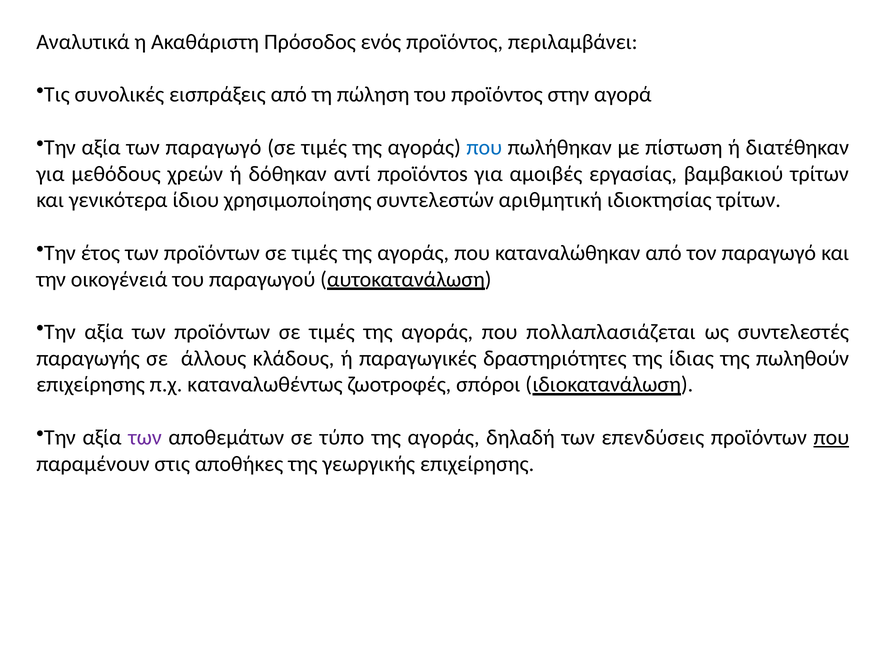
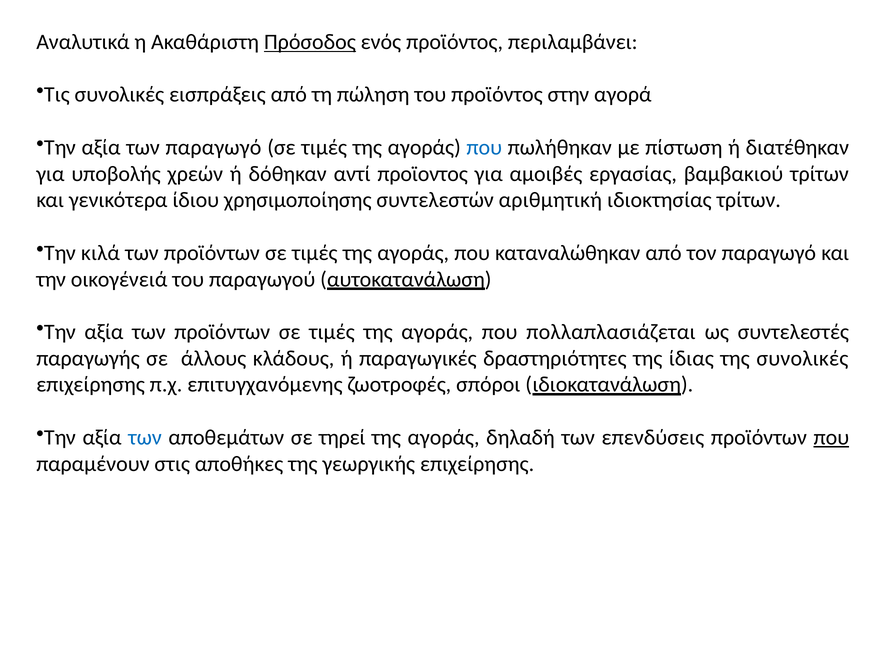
Πρόσοδος underline: none -> present
μεθόδους: μεθόδους -> υποβολής
προϊόντοs: προϊόντοs -> προϊοντος
έτος: έτος -> κιλά
της πωληθούν: πωληθούν -> συνολικές
καταναλωθέντως: καταναλωθέντως -> επιτυγχανόμενης
των at (145, 438) colour: purple -> blue
τύπο: τύπο -> τηρεί
